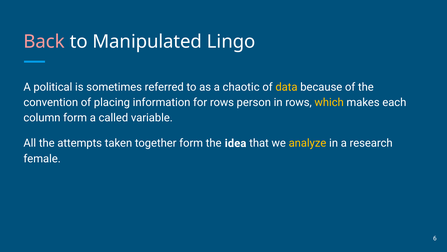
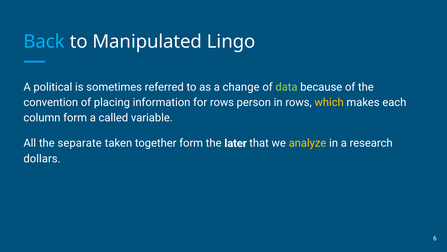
Back colour: pink -> light blue
chaotic: chaotic -> change
data colour: yellow -> light green
attempts: attempts -> separate
idea: idea -> later
female: female -> dollars
